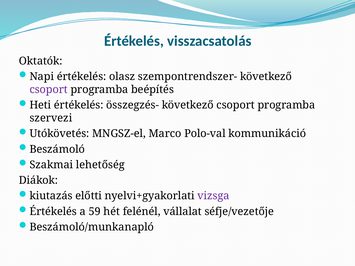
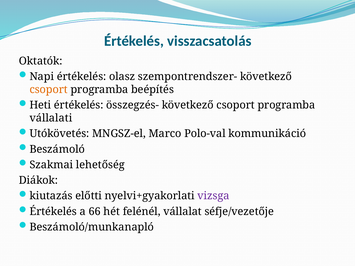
csoport at (49, 90) colour: purple -> orange
szervezi: szervezi -> vállalati
59: 59 -> 66
